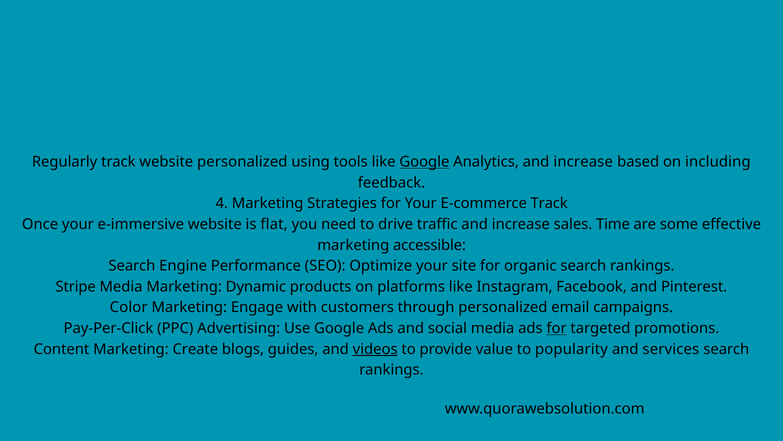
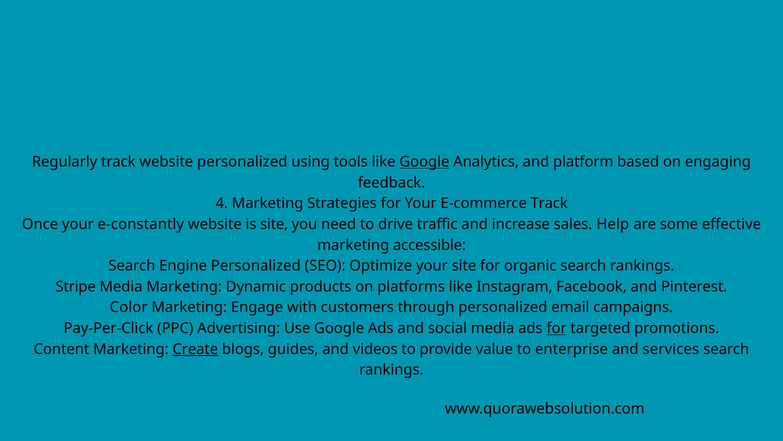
Analytics and increase: increase -> platform
including: including -> engaging
e-immersive: e-immersive -> e-constantly
is flat: flat -> site
Time: Time -> Help
Engine Performance: Performance -> Personalized
Create underline: none -> present
videos underline: present -> none
popularity: popularity -> enterprise
